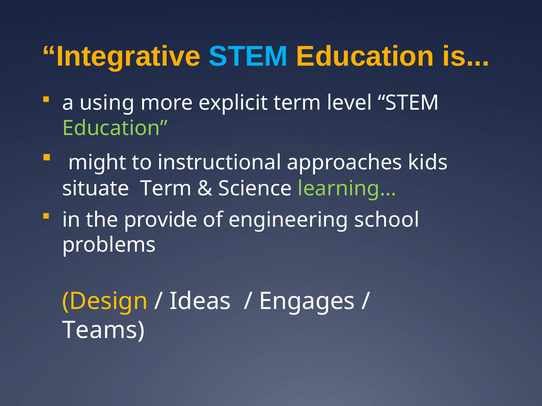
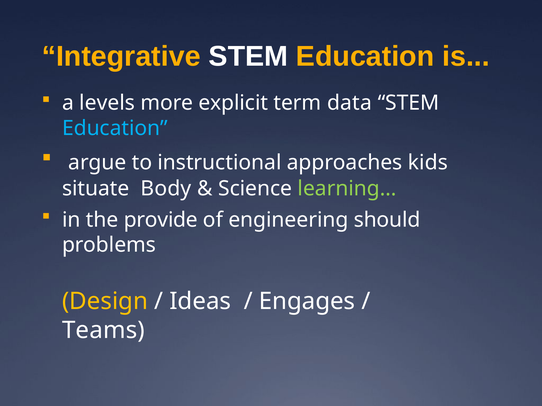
STEM at (248, 56) colour: light blue -> white
using: using -> levels
level: level -> data
Education at (115, 128) colour: light green -> light blue
might: might -> argue
situate Term: Term -> Body
school: school -> should
